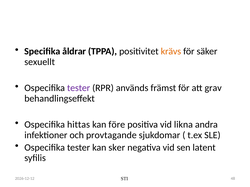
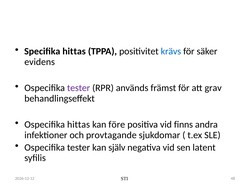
Specifika åldrar: åldrar -> hittas
krävs colour: orange -> blue
sexuellt: sexuellt -> evidens
likna: likna -> finns
sker: sker -> själv
